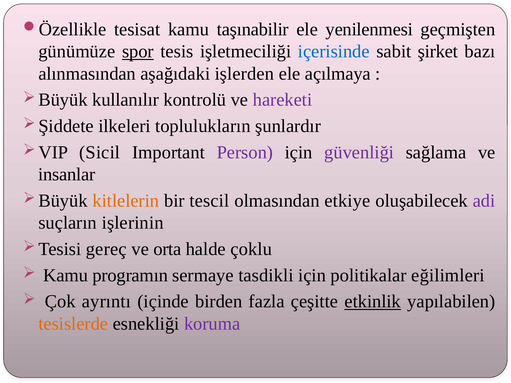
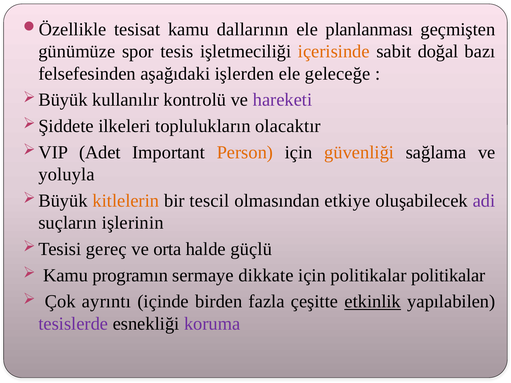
taşınabilir: taşınabilir -> dallarının
yenilenmesi: yenilenmesi -> planlanması
spor underline: present -> none
içerisinde colour: blue -> orange
şirket: şirket -> doğal
alınmasından: alınmasından -> felsefesinden
açılmaya: açılmaya -> geleceğe
şunlardır: şunlardır -> olacaktır
Sicil: Sicil -> Adet
Person colour: purple -> orange
güvenliği colour: purple -> orange
insanlar: insanlar -> yoluyla
çoklu: çoklu -> güçlü
tasdikli: tasdikli -> dikkate
politikalar eğilimleri: eğilimleri -> politikalar
tesislerde colour: orange -> purple
